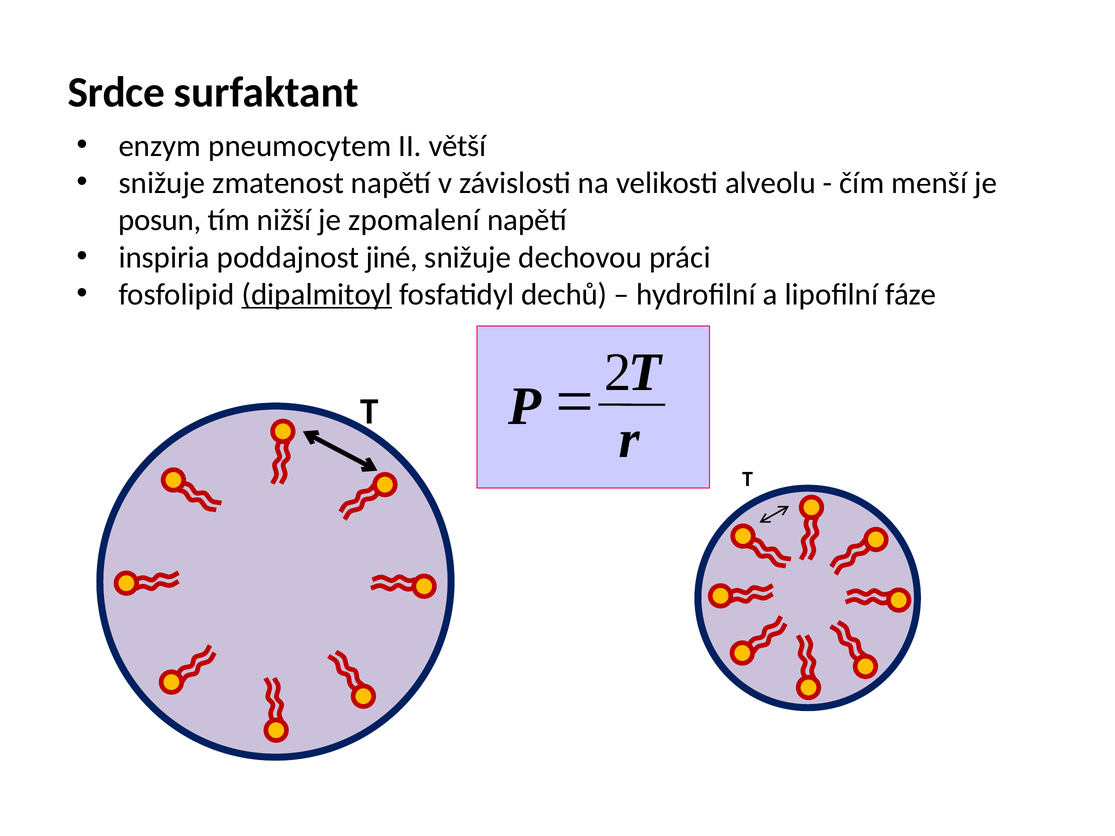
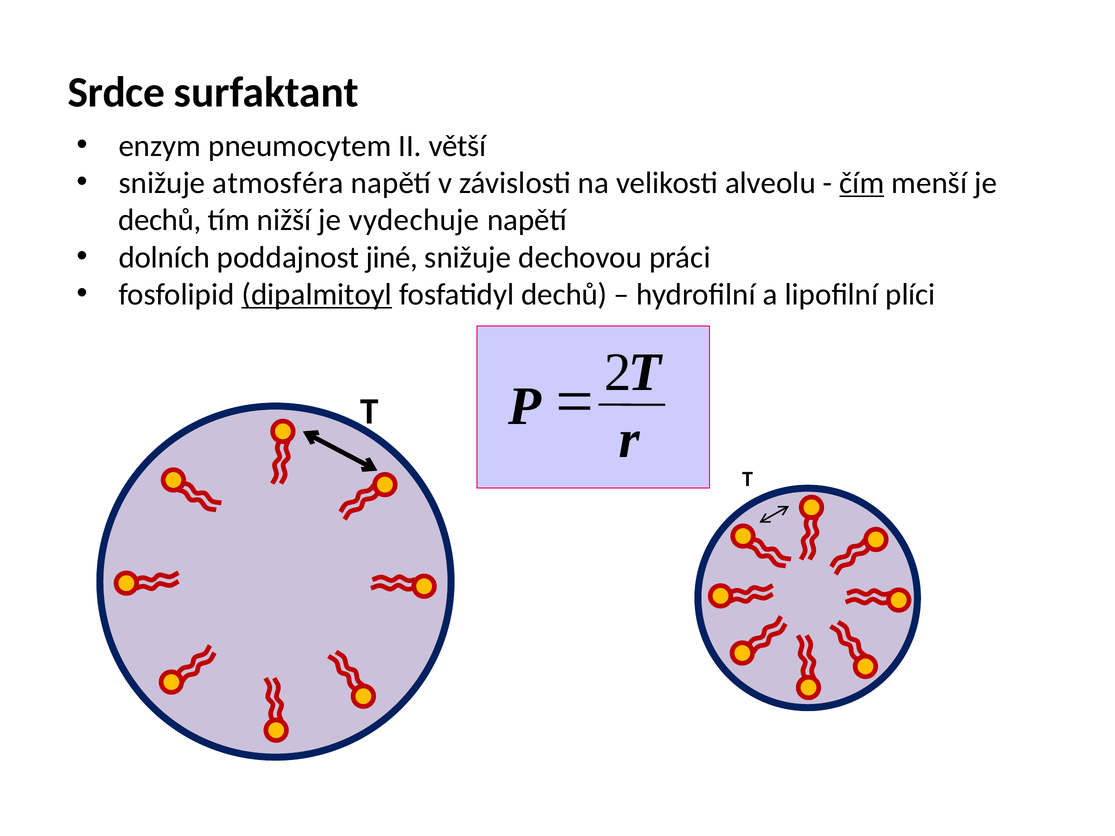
zmatenost: zmatenost -> atmosféra
čím underline: none -> present
posun at (160, 220): posun -> dechů
zpomalení: zpomalení -> vydechuje
inspiria: inspiria -> dolních
fáze: fáze -> plíci
